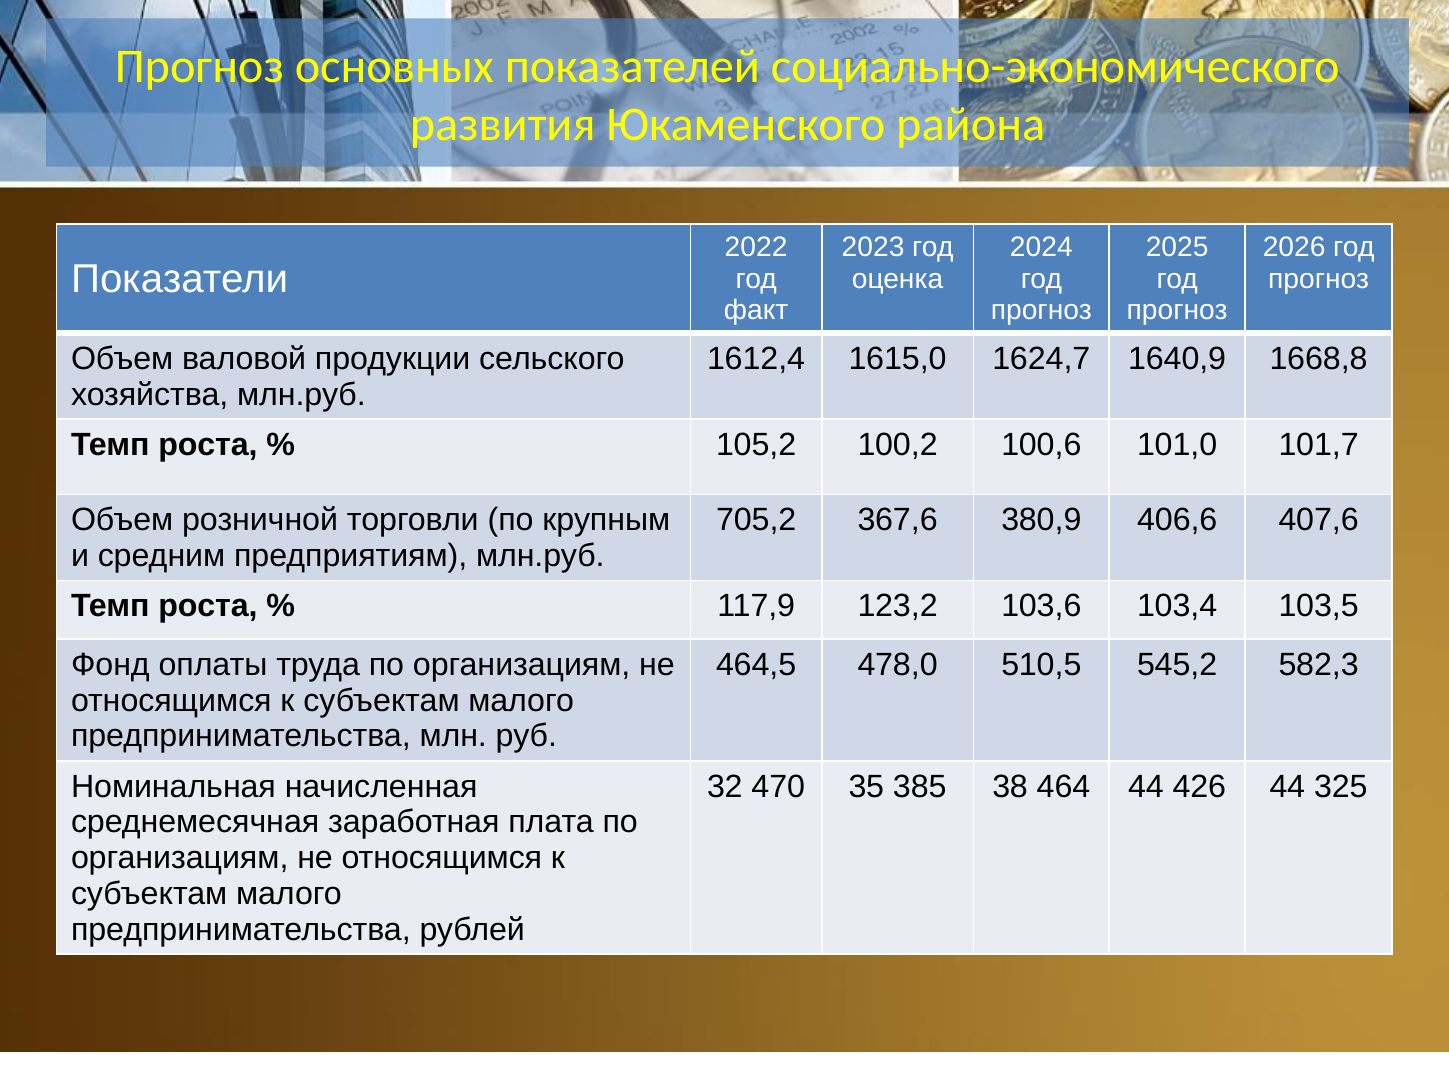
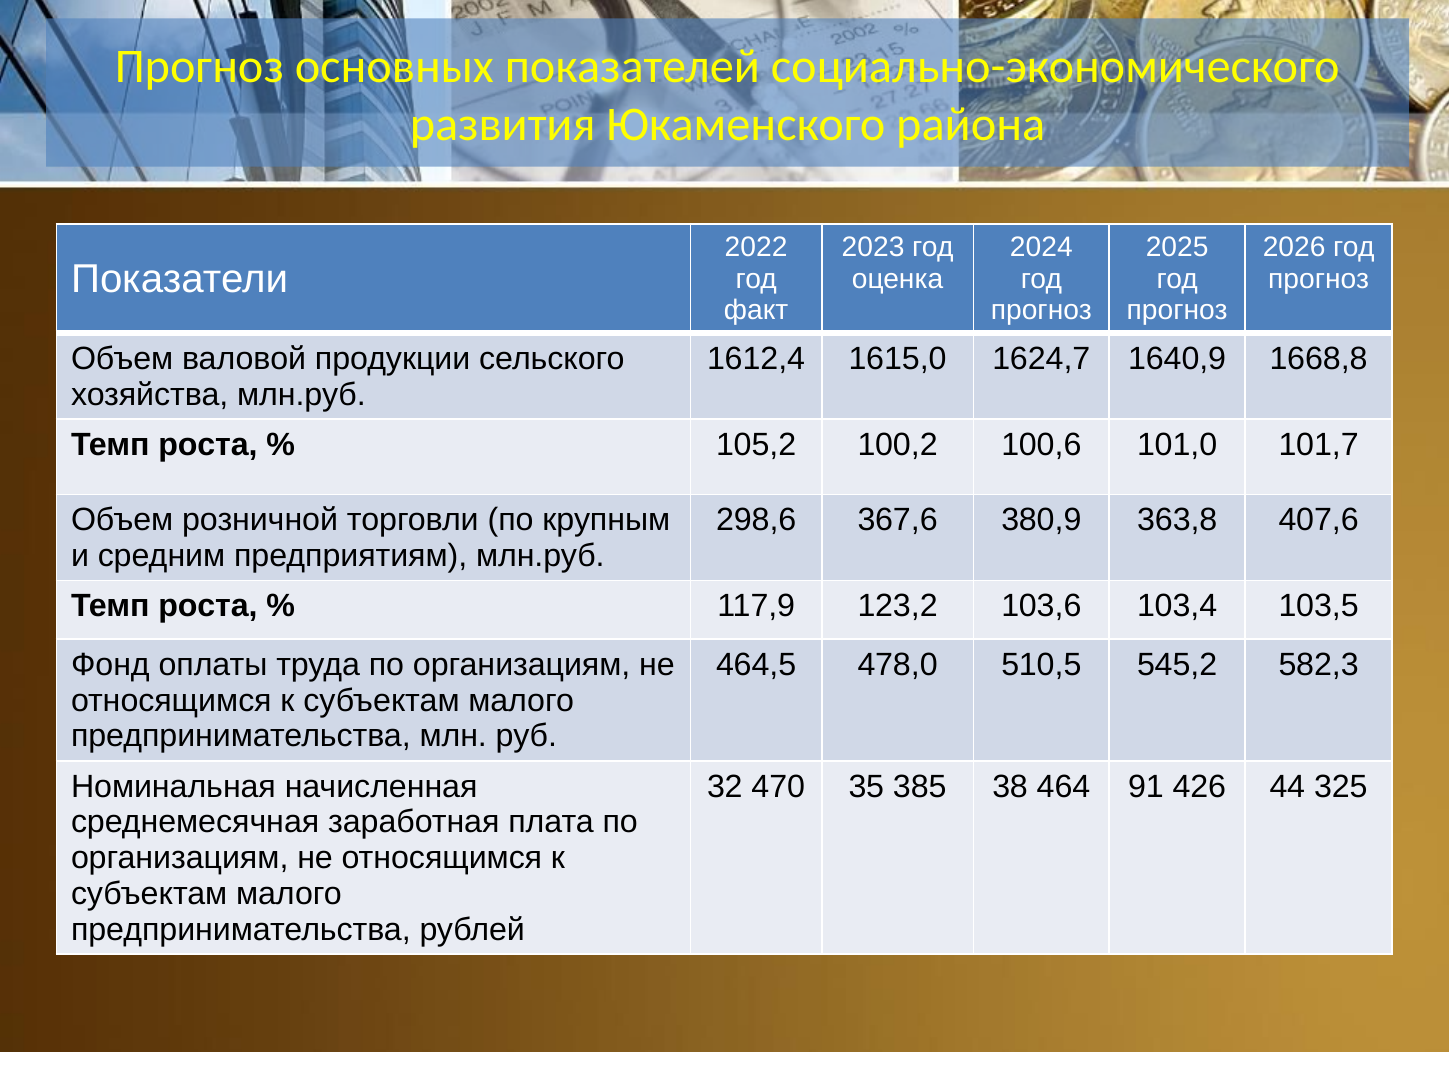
705,2: 705,2 -> 298,6
406,6: 406,6 -> 363,8
464 44: 44 -> 91
